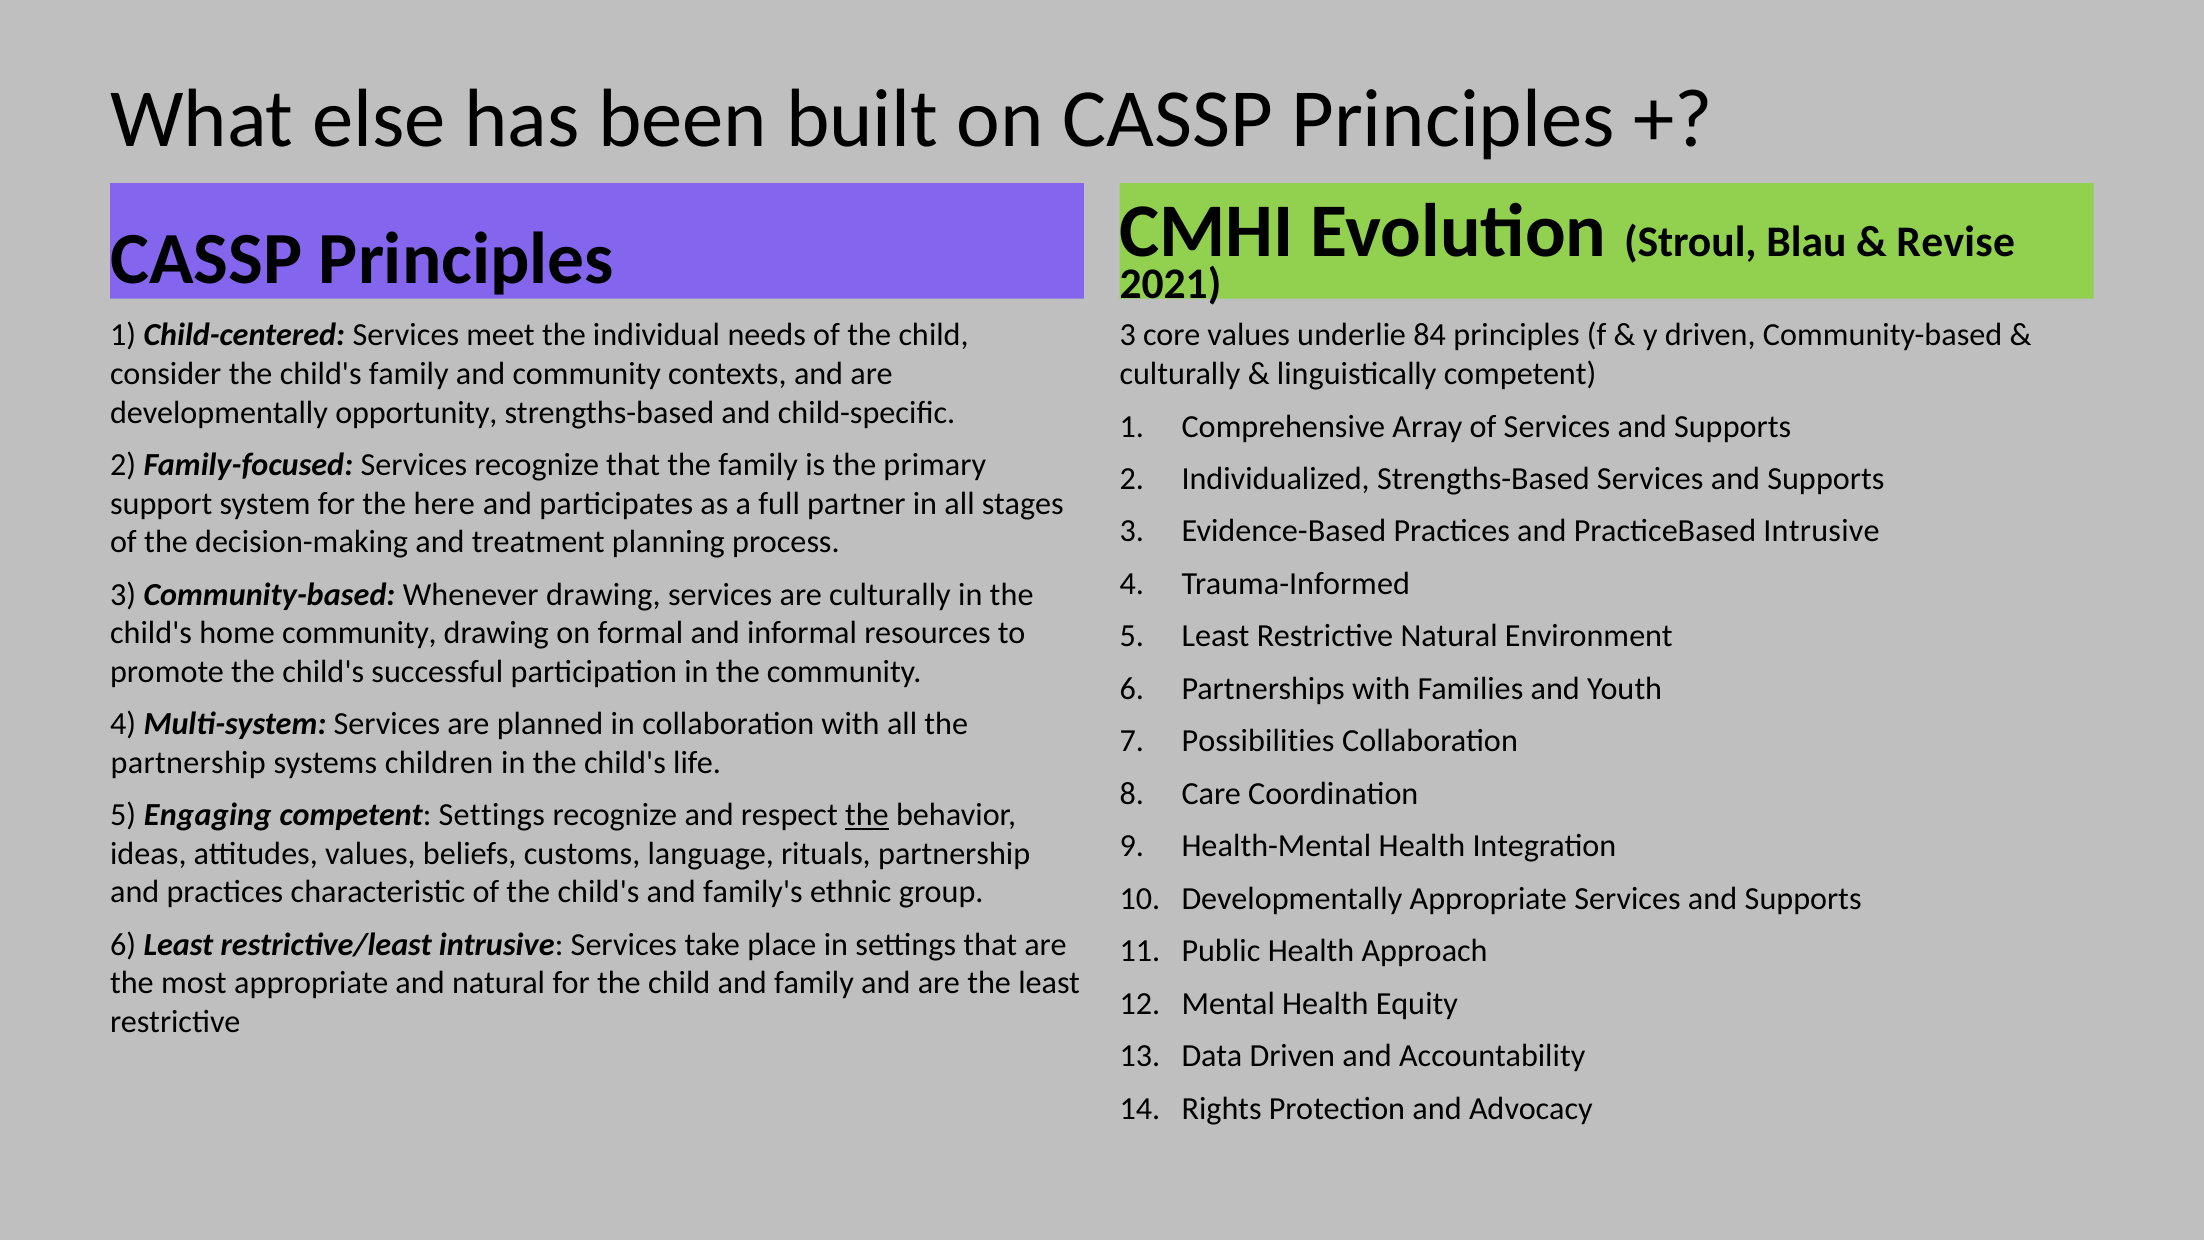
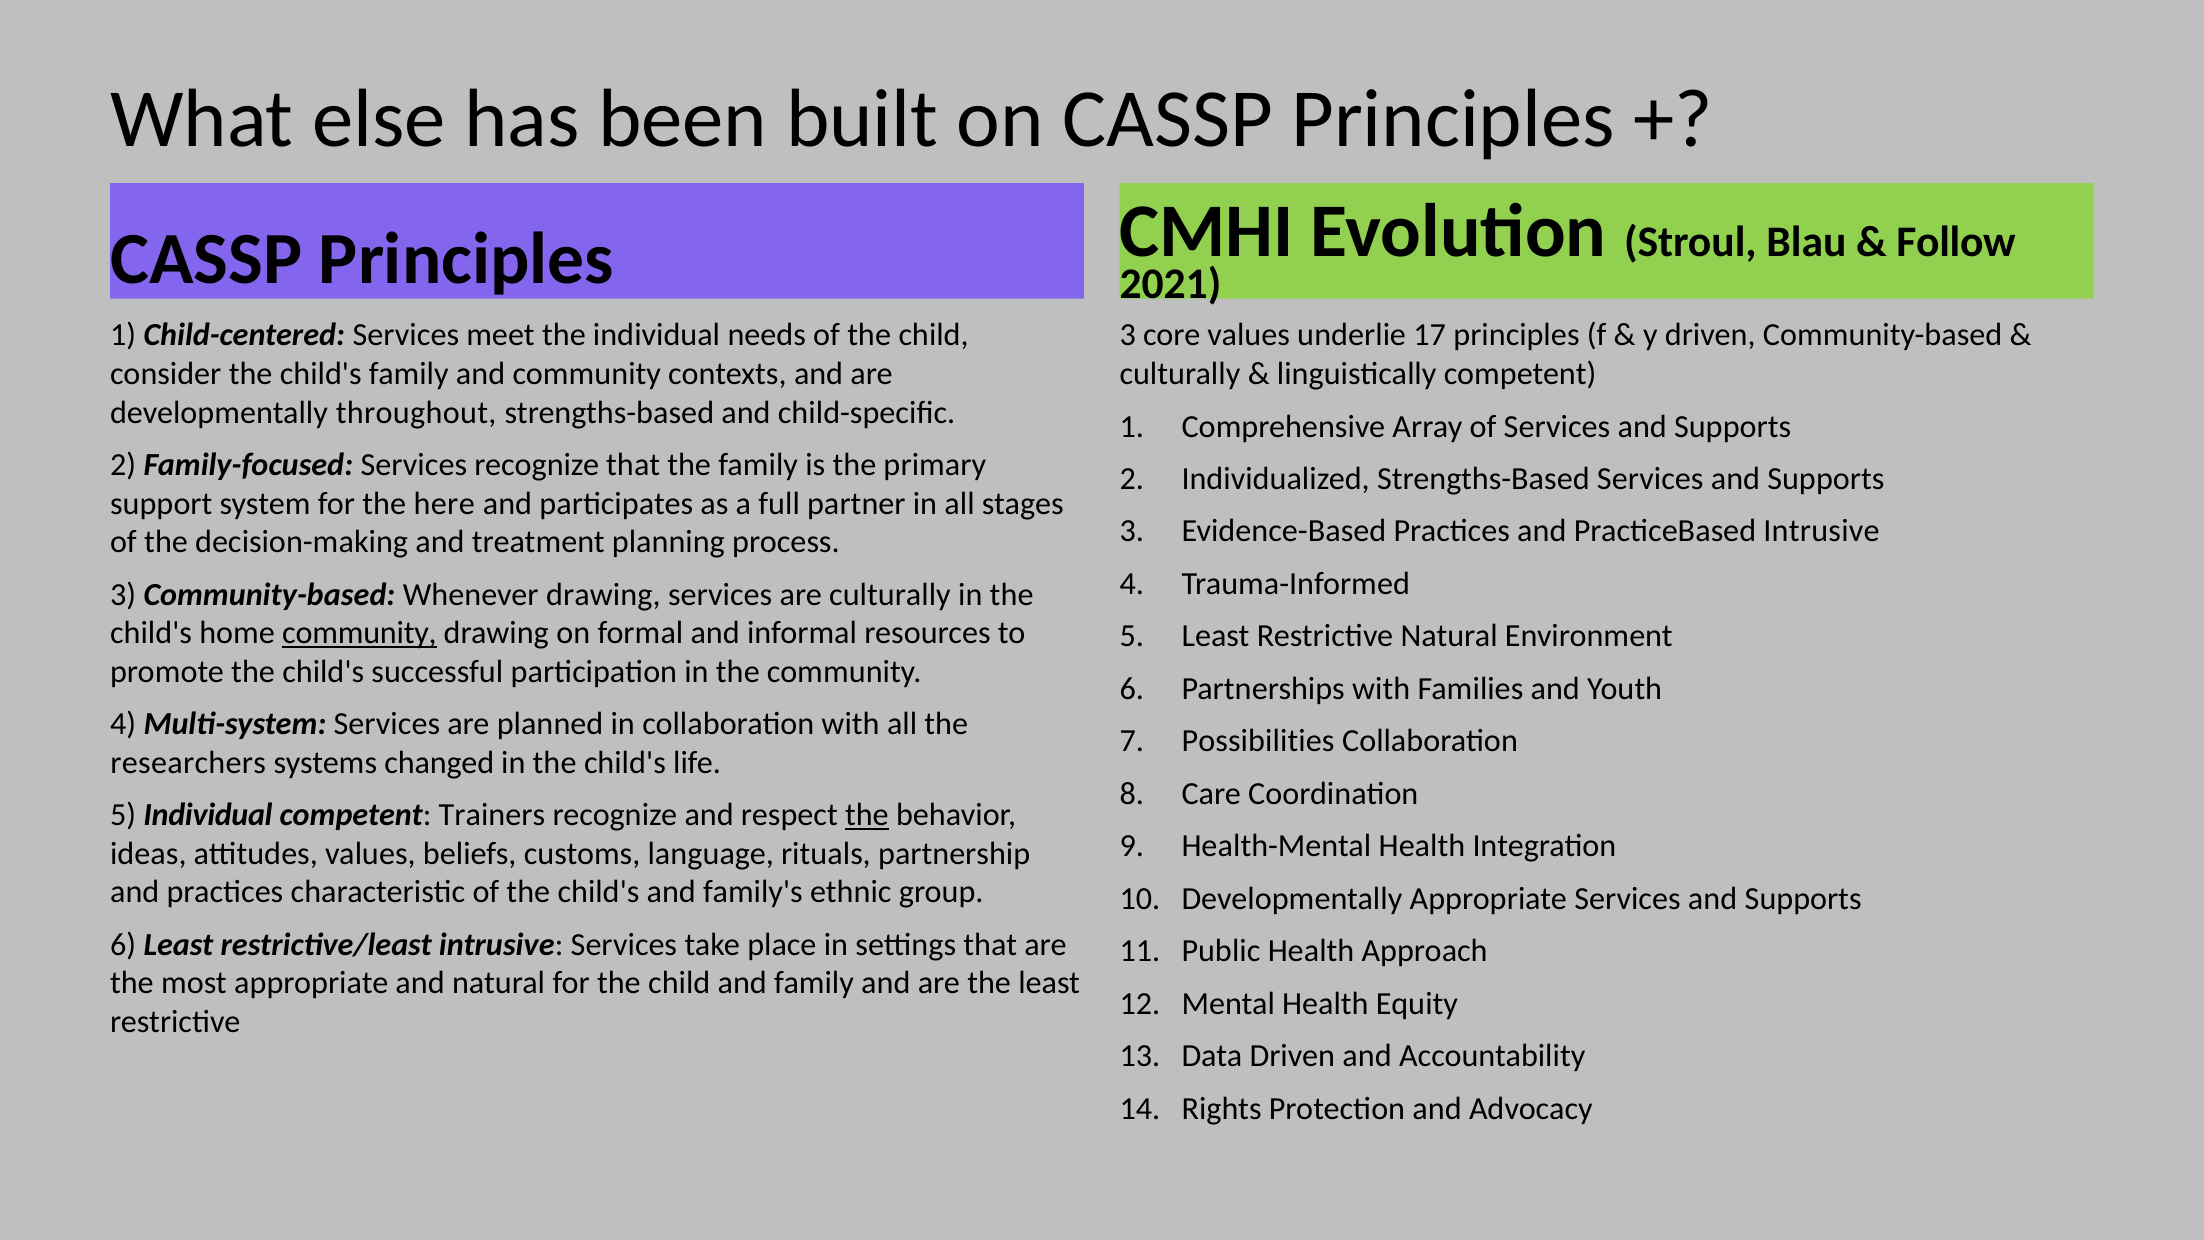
Revise: Revise -> Follow
84: 84 -> 17
opportunity: opportunity -> throughout
community at (359, 633) underline: none -> present
partnership at (188, 763): partnership -> researchers
children: children -> changed
5 Engaging: Engaging -> Individual
competent Settings: Settings -> Trainers
